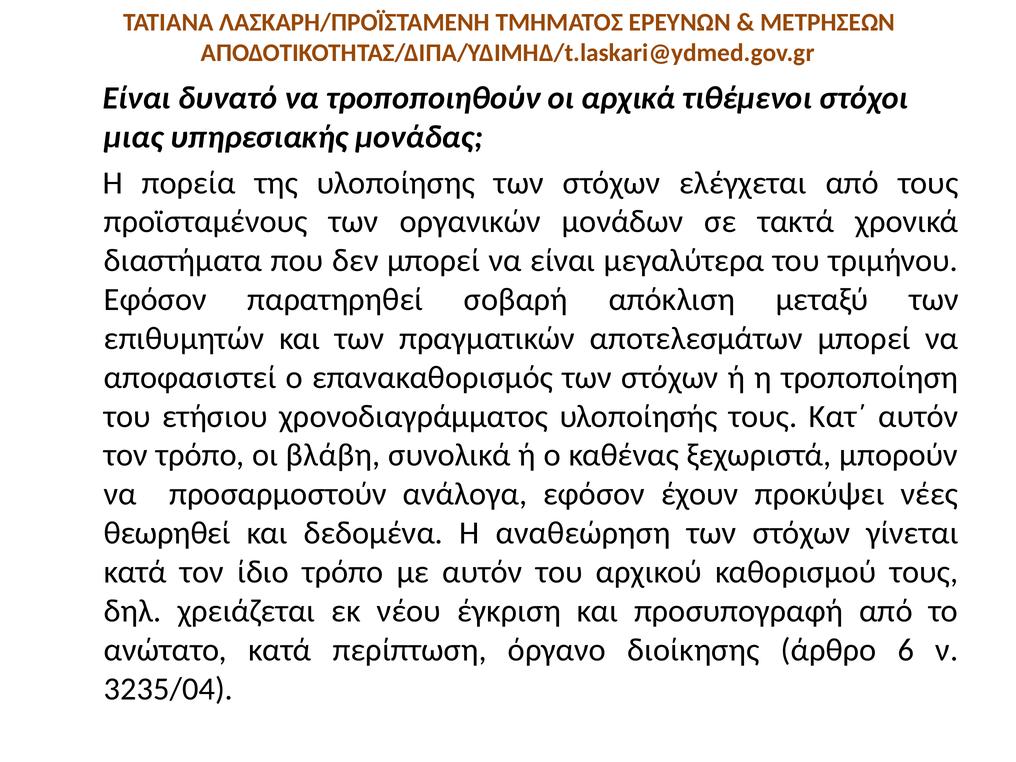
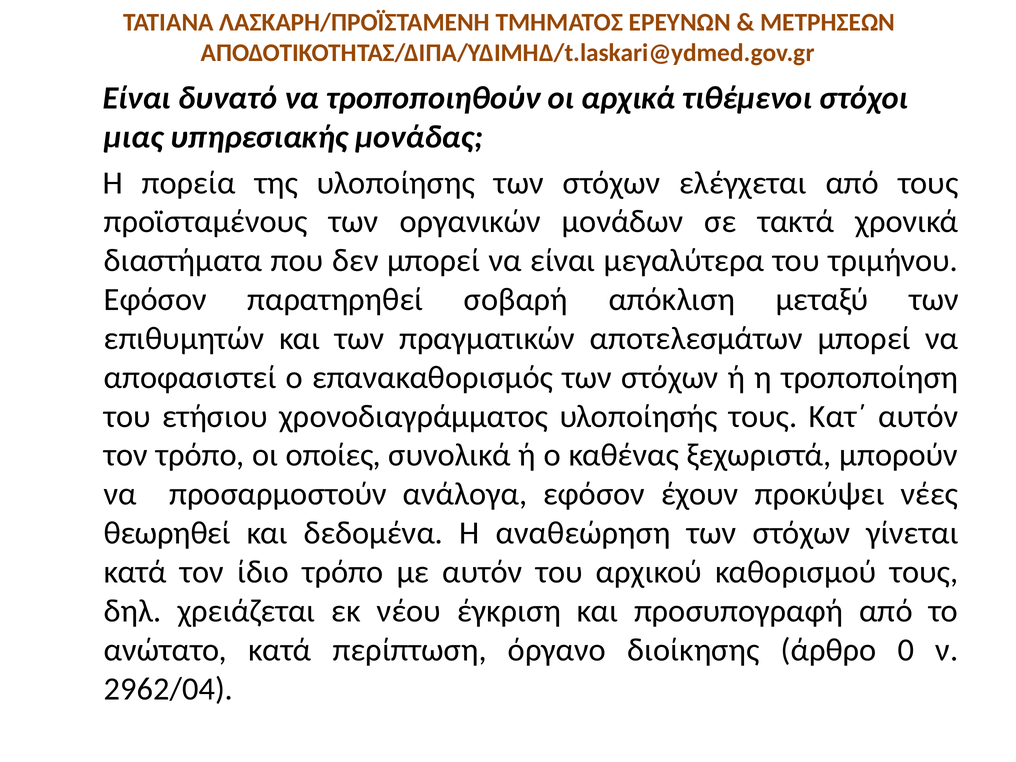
βλάβη: βλάβη -> οποίες
6: 6 -> 0
3235/04: 3235/04 -> 2962/04
